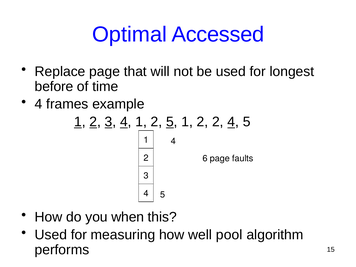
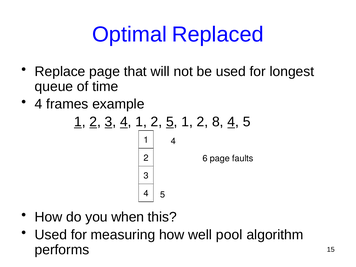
Accessed: Accessed -> Replaced
before: before -> queue
2 2: 2 -> 8
